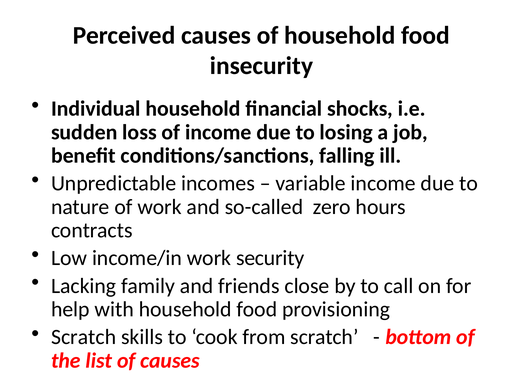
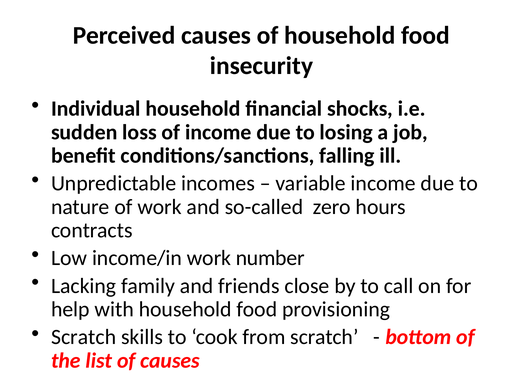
security: security -> number
